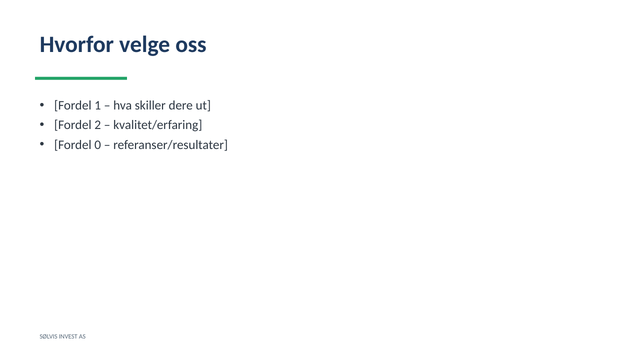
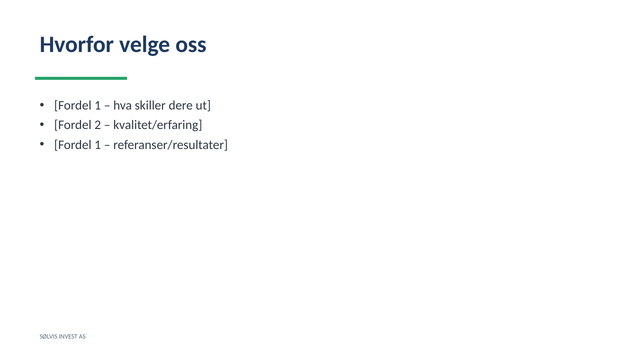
0 at (98, 144): 0 -> 1
